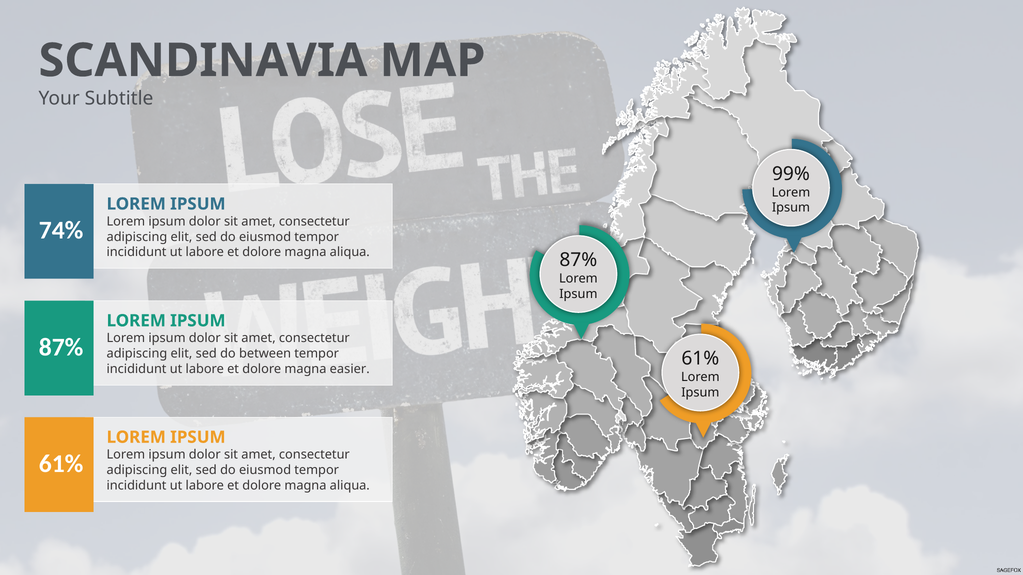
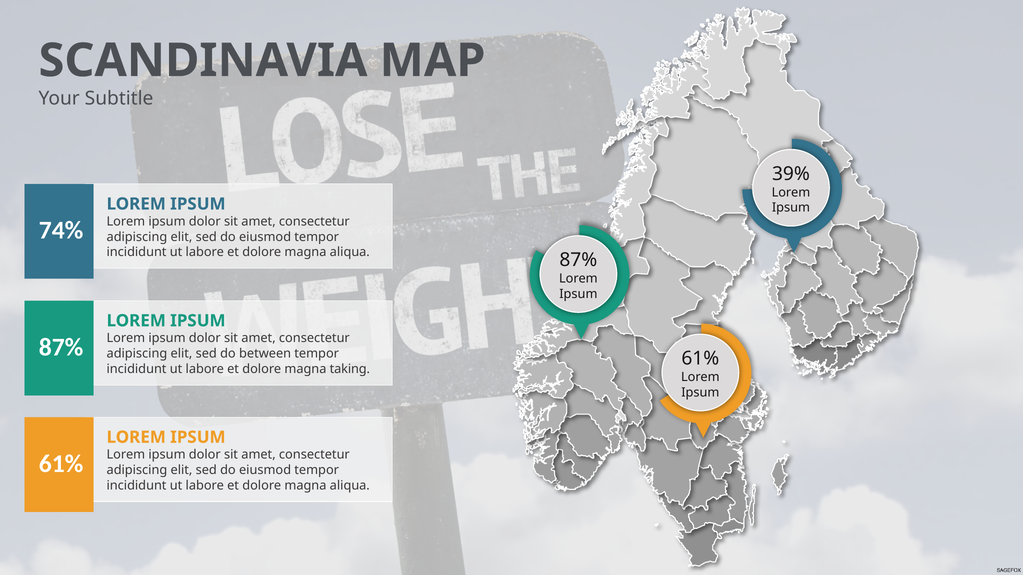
99%: 99% -> 39%
easier: easier -> taking
